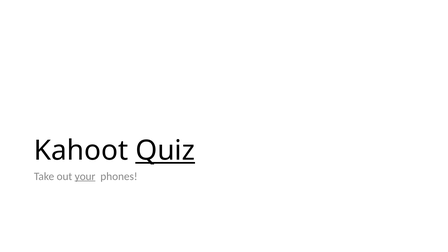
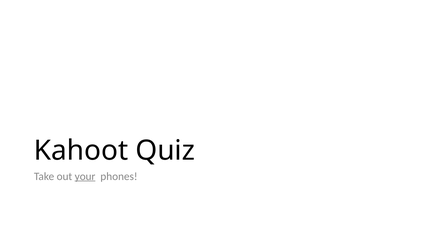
Quiz underline: present -> none
